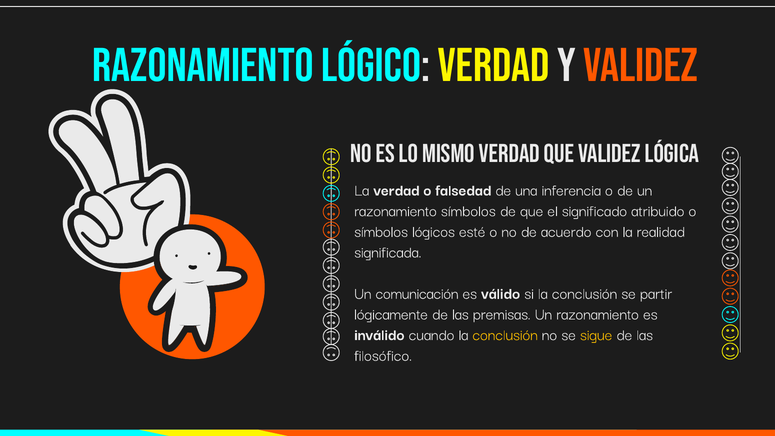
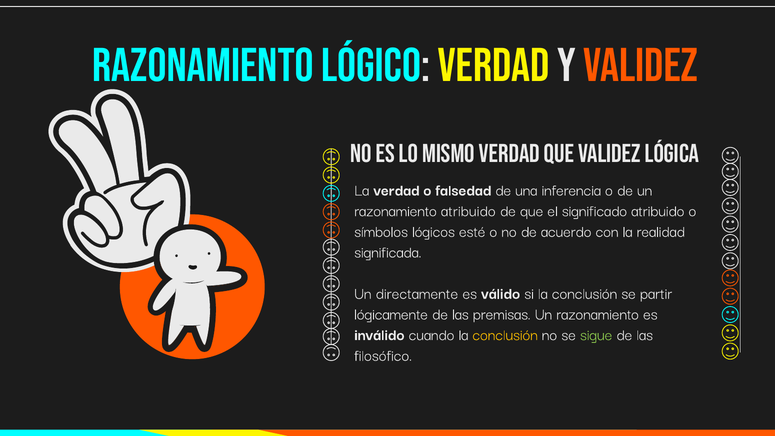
razonamiento símbolos: símbolos -> atribuido
comunicación: comunicación -> directamente
sigue colour: yellow -> light green
